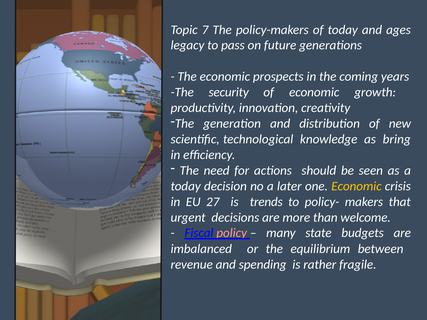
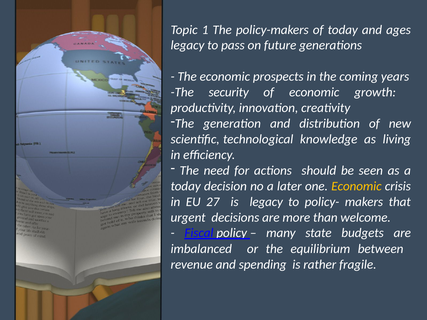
7: 7 -> 1
bring: bring -> living
is trends: trends -> legacy
policy colour: pink -> white
